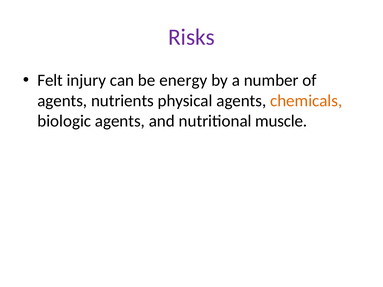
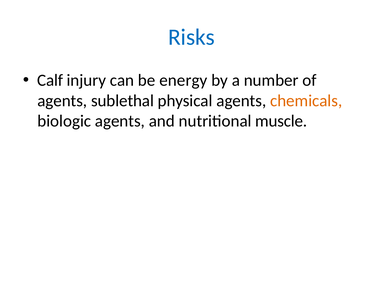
Risks colour: purple -> blue
Felt: Felt -> Calf
nutrients: nutrients -> sublethal
